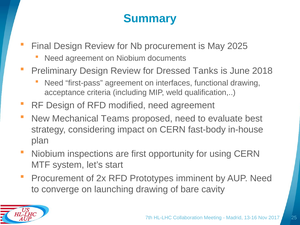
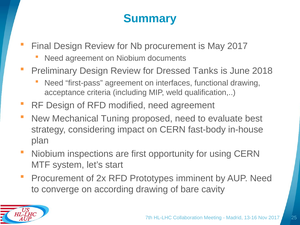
May 2025: 2025 -> 2017
Teams: Teams -> Tuning
launching: launching -> according
